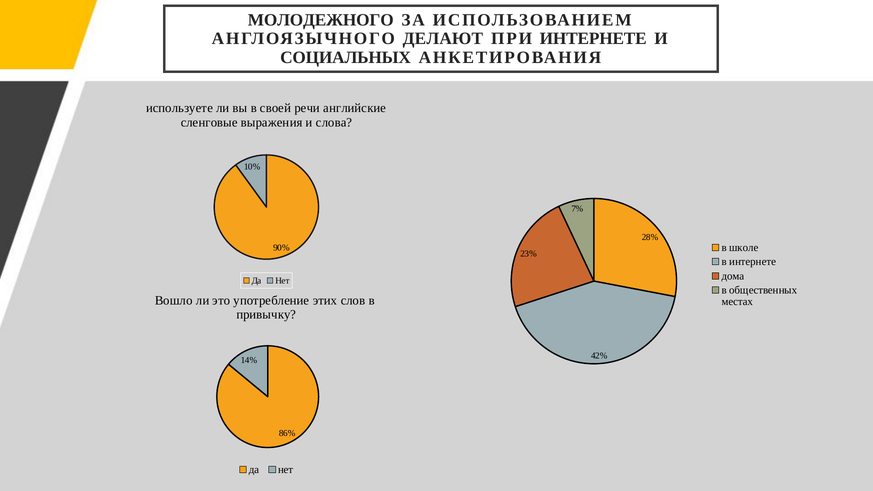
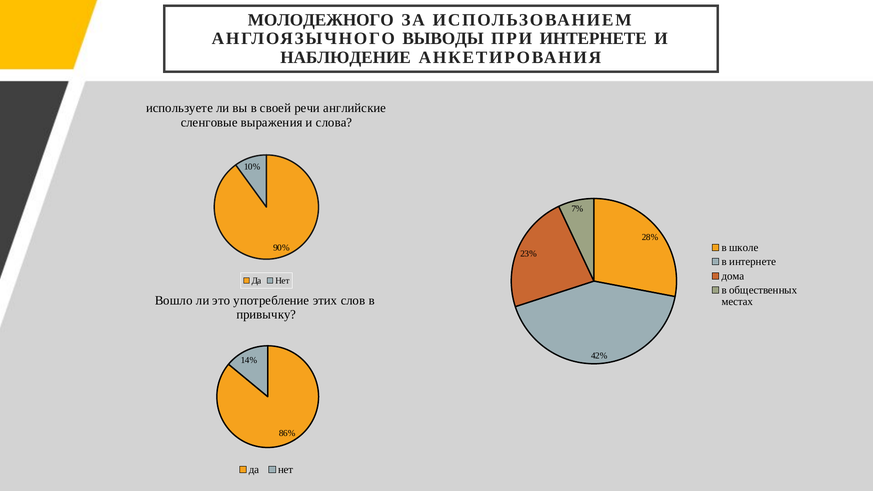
ДЕЛАЮТ: ДЕЛАЮТ -> ВЫВОДЫ
СОЦИАЛЬНЫХ: СОЦИАЛЬНЫХ -> НАБЛЮДЕНИЕ
